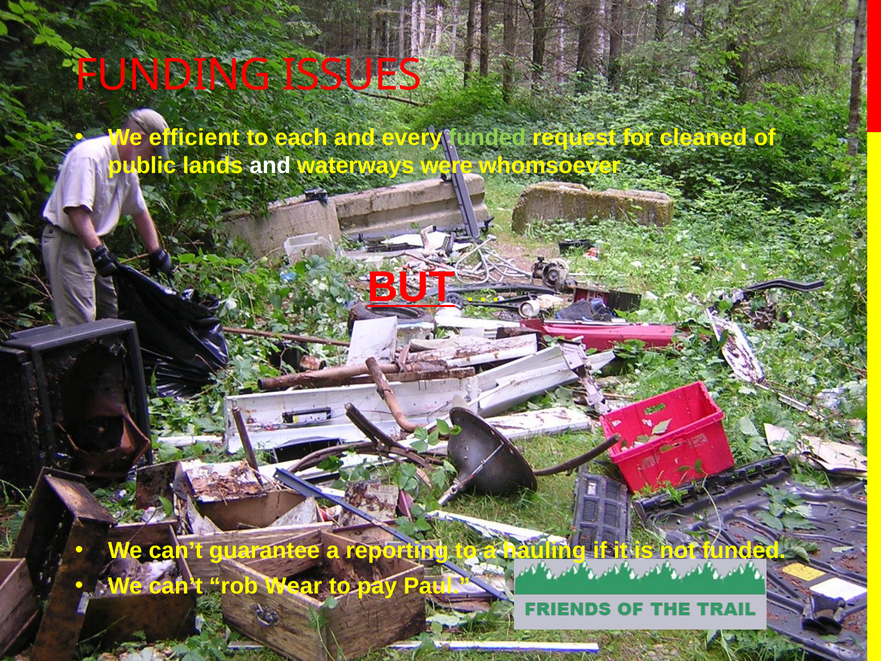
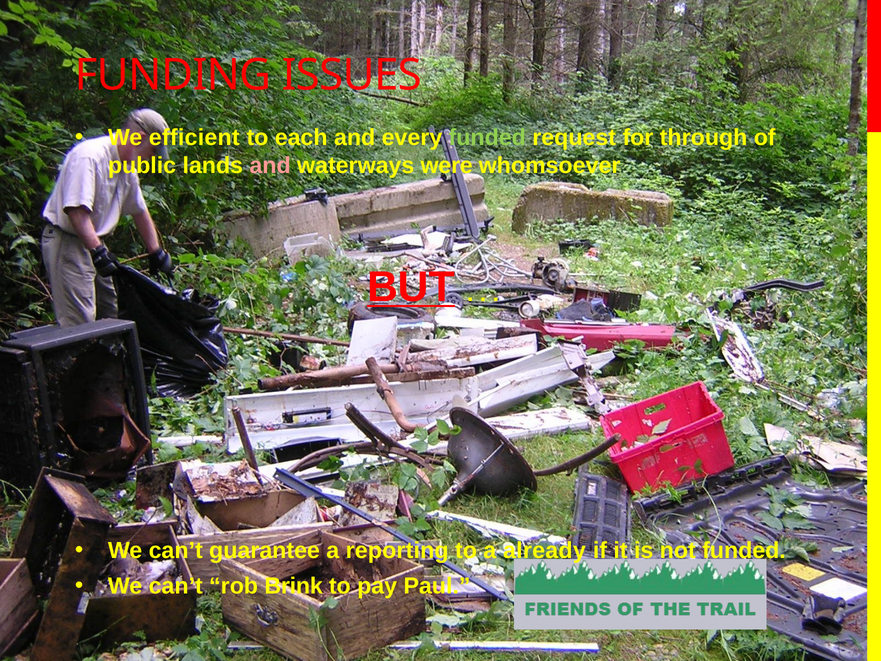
cleaned: cleaned -> through
and at (270, 165) colour: white -> pink
hauling: hauling -> already
Wear: Wear -> Brink
